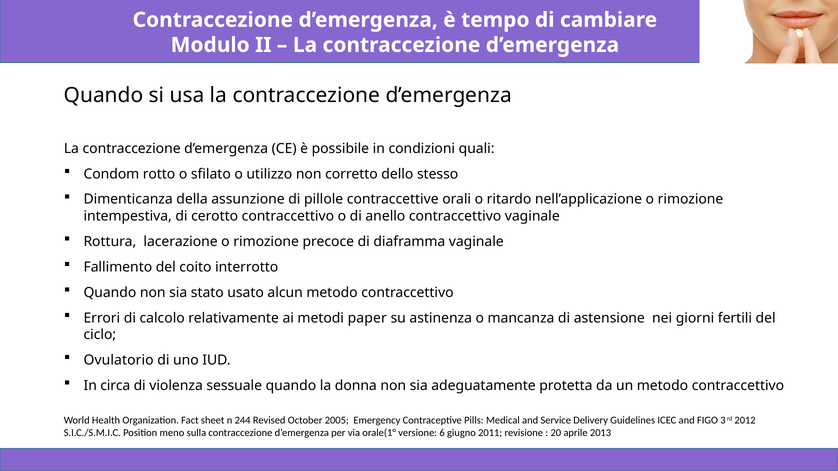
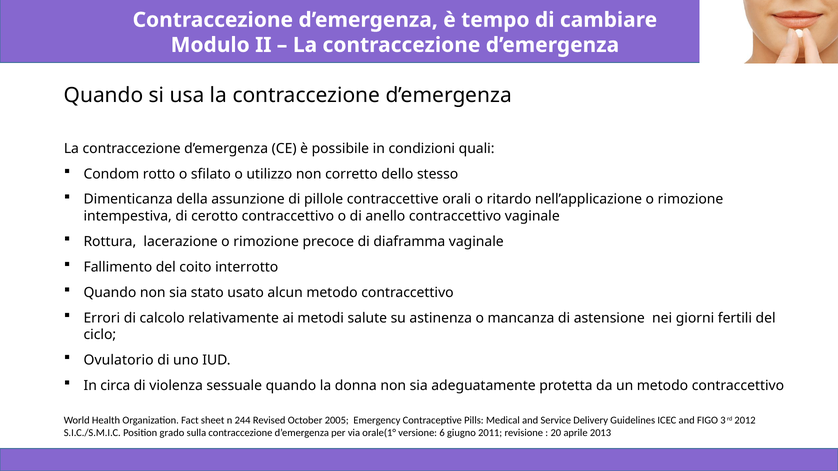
paper: paper -> salute
meno: meno -> grado
